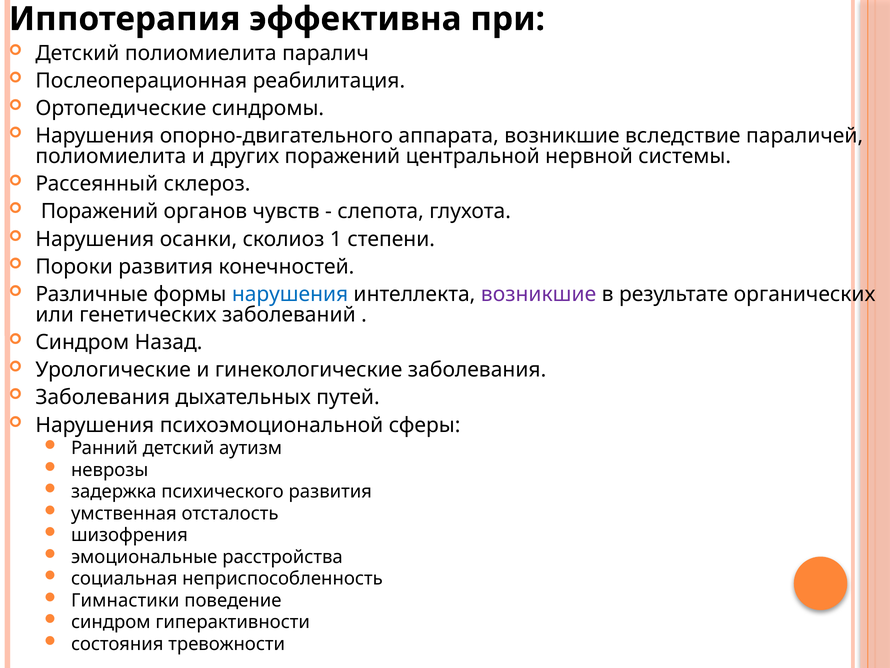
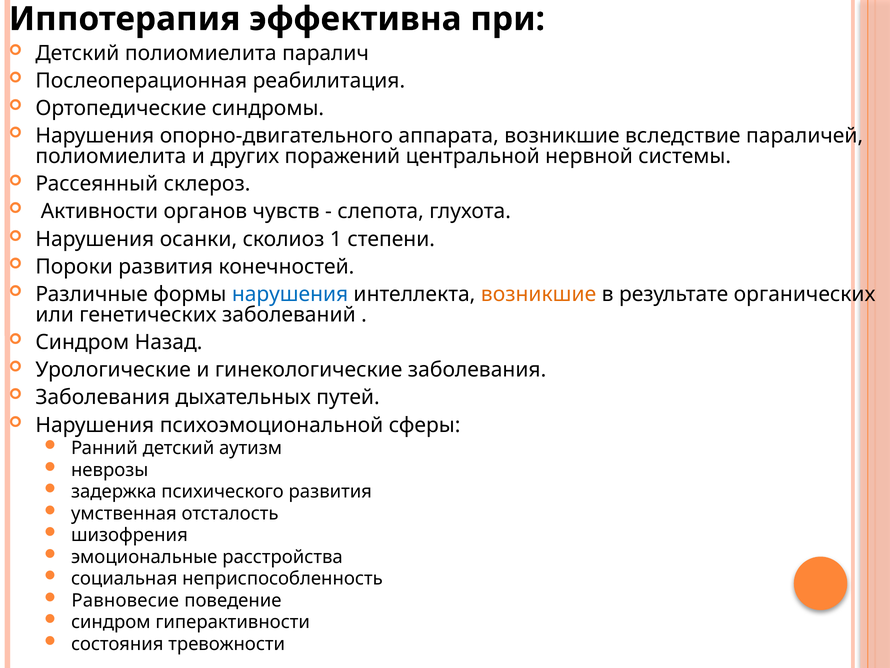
Поражений at (100, 211): Поражений -> Активности
возникшие at (539, 294) colour: purple -> orange
Гимнастики: Гимнастики -> Равновесие
